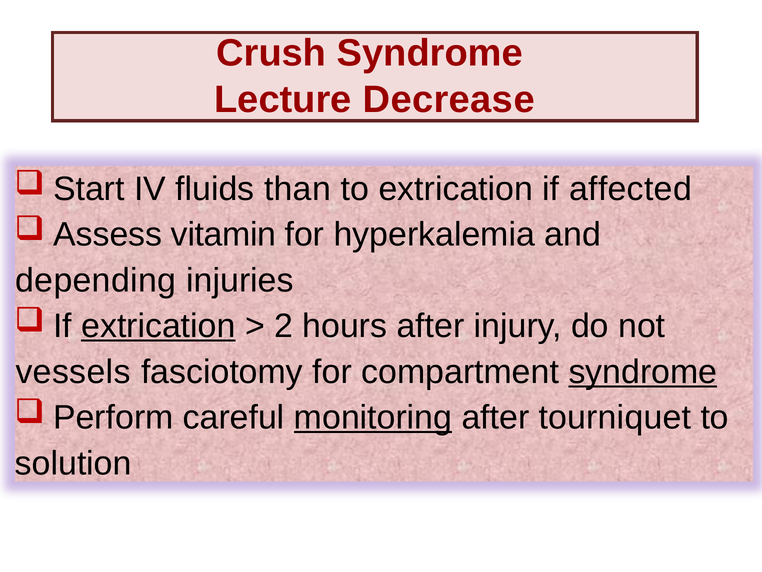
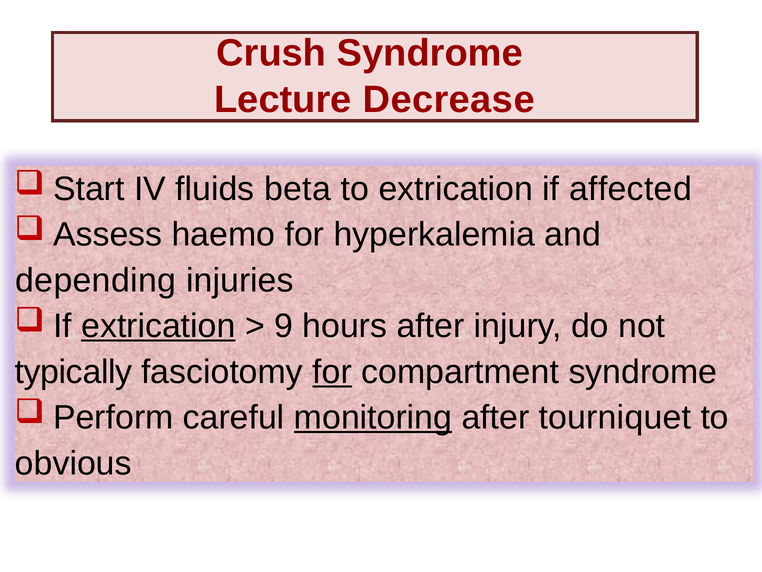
than: than -> beta
vitamin: vitamin -> haemo
2: 2 -> 9
vessels: vessels -> typically
for at (332, 372) underline: none -> present
syndrome at (643, 372) underline: present -> none
solution: solution -> obvious
